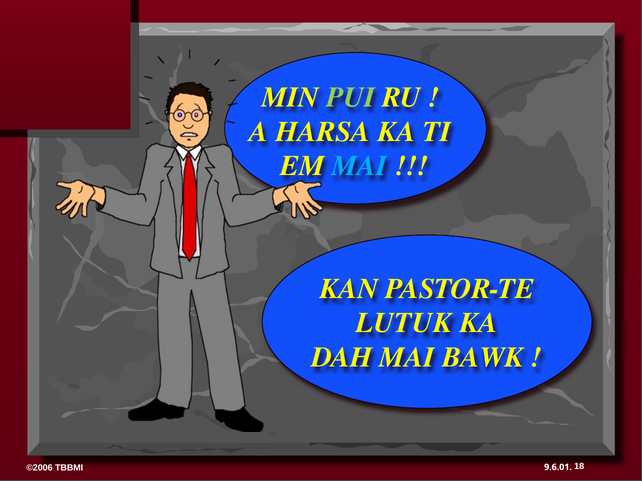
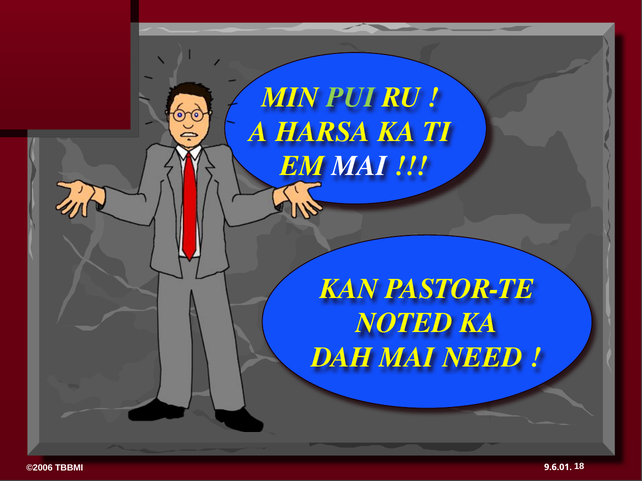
MAI at (360, 166) colour: light blue -> white
LUTUK: LUTUK -> NOTED
BAWK: BAWK -> NEED
